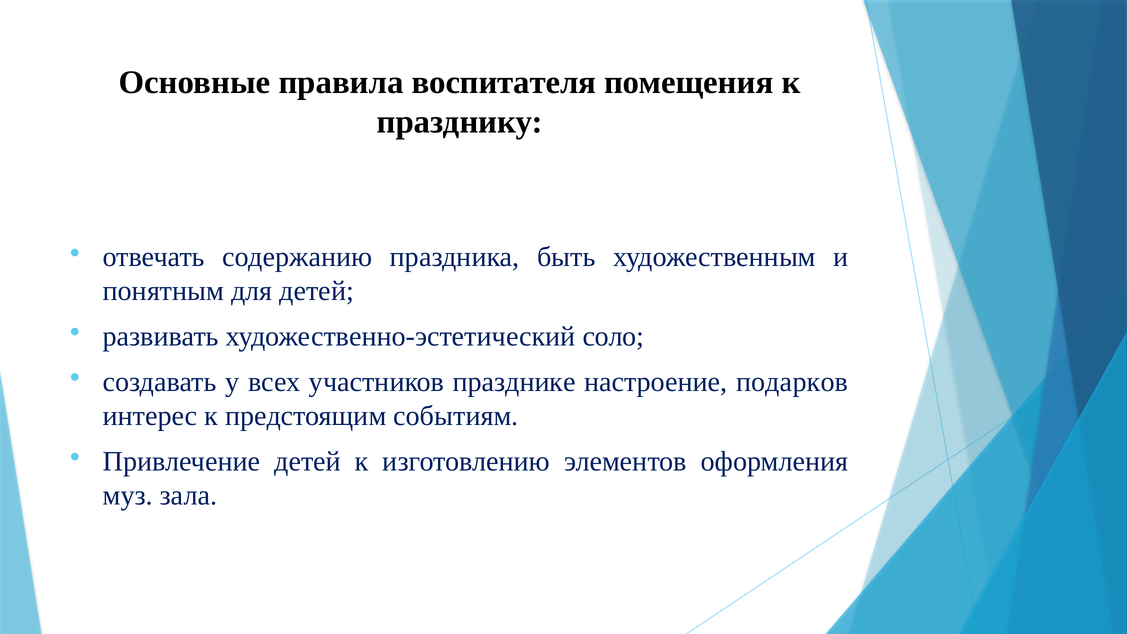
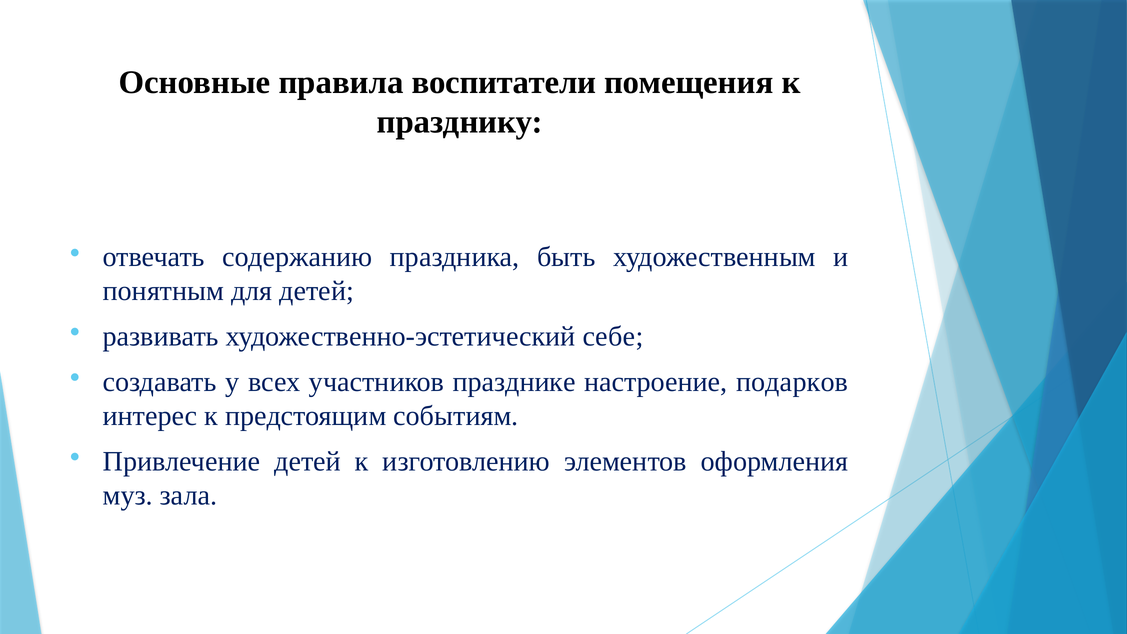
воспитателя: воспитателя -> воспитатели
соло: соло -> себе
